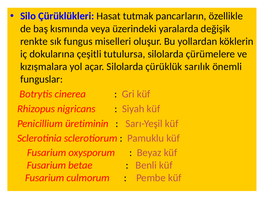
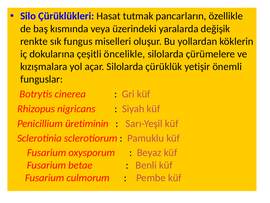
tutulursa: tutulursa -> öncelikle
sarılık: sarılık -> yetişir
